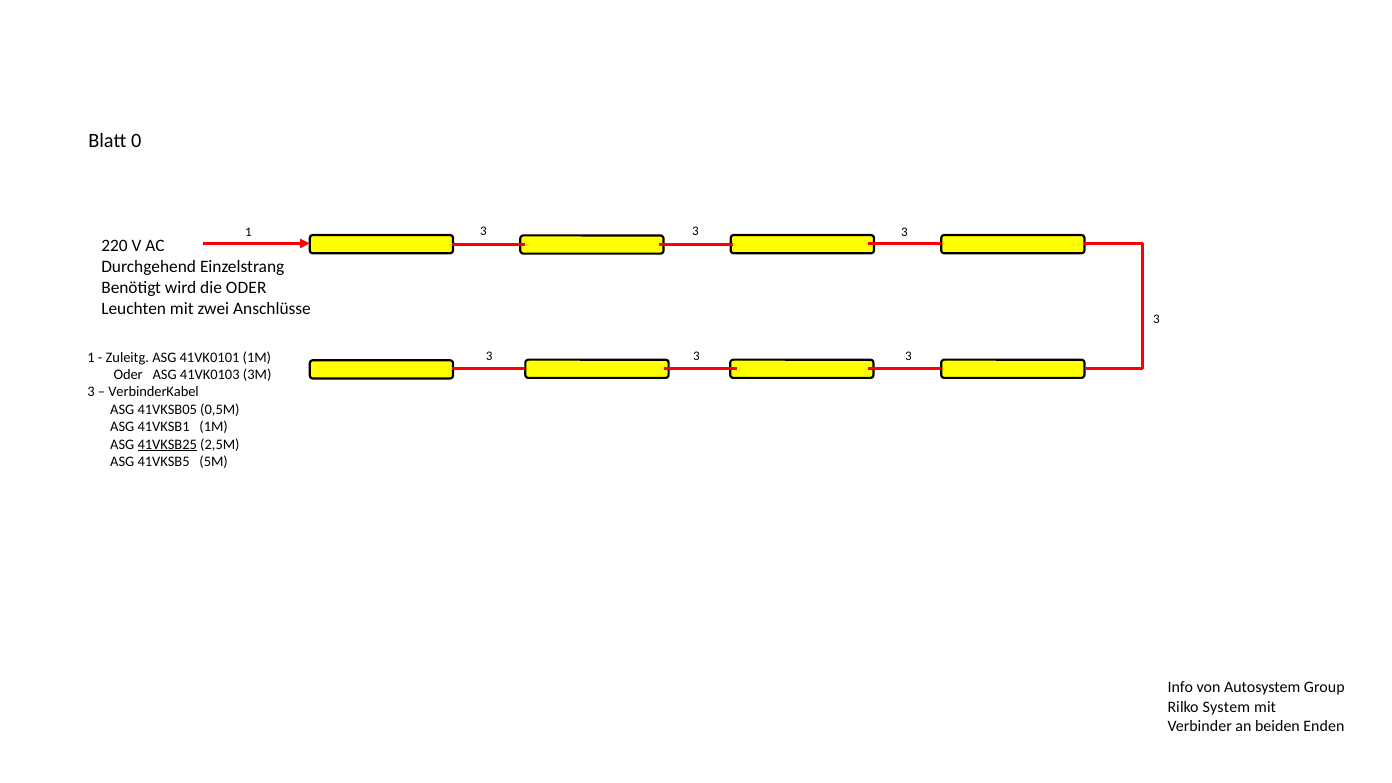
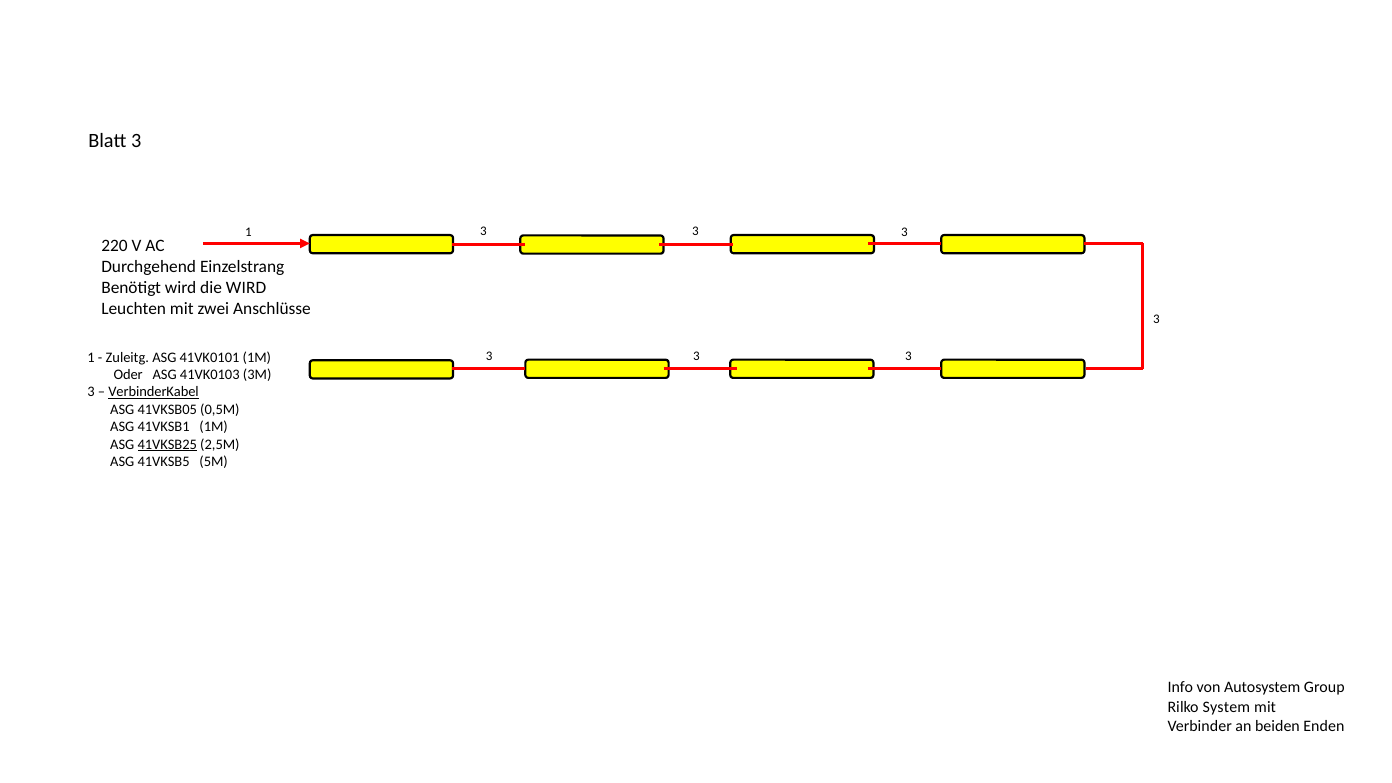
Blatt 0: 0 -> 3
die ODER: ODER -> WIRD
VerbinderKabel underline: none -> present
